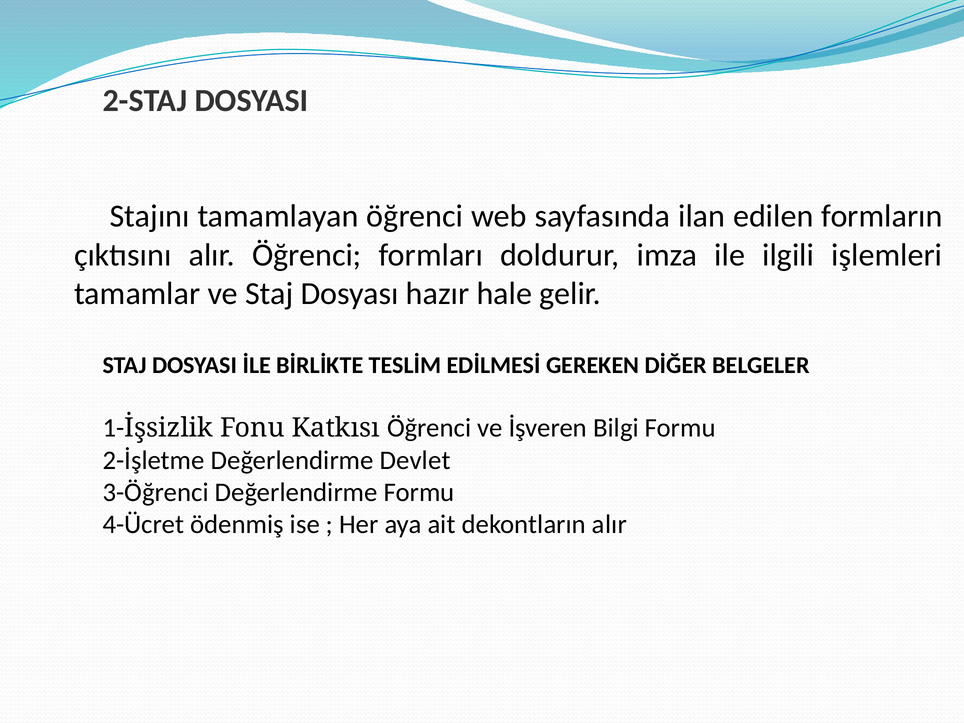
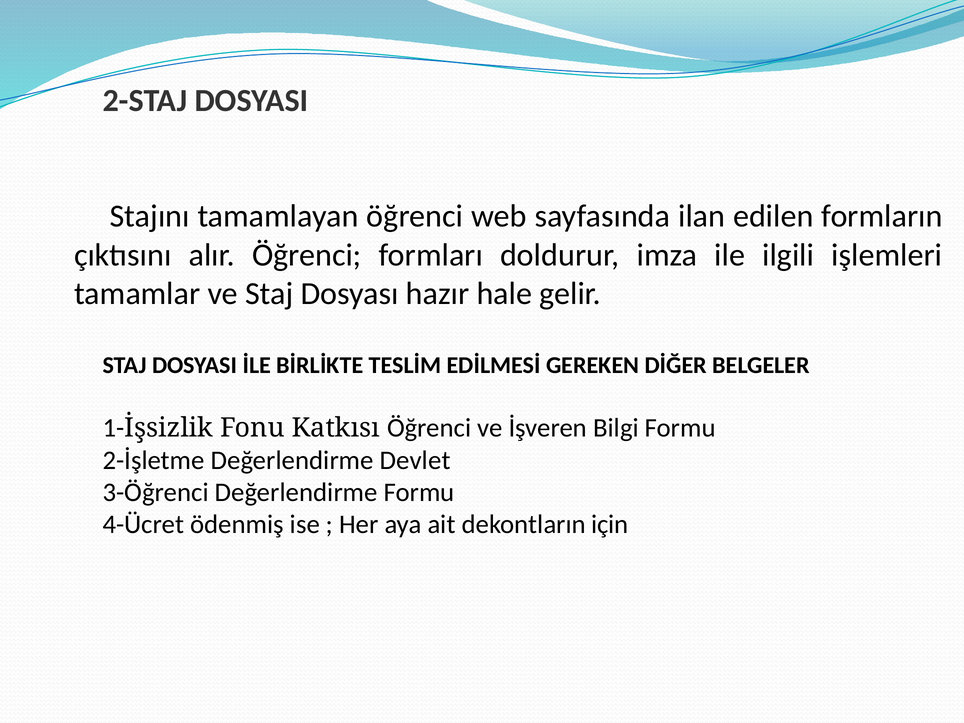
dekontların alır: alır -> için
